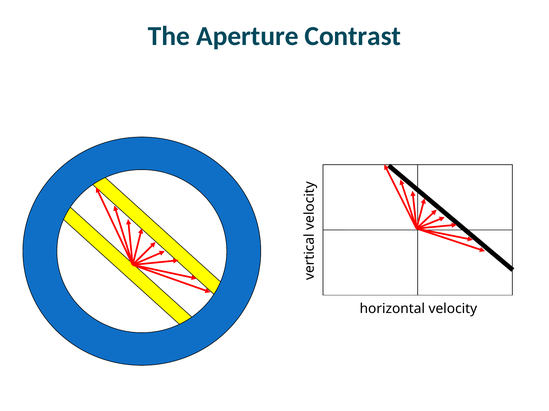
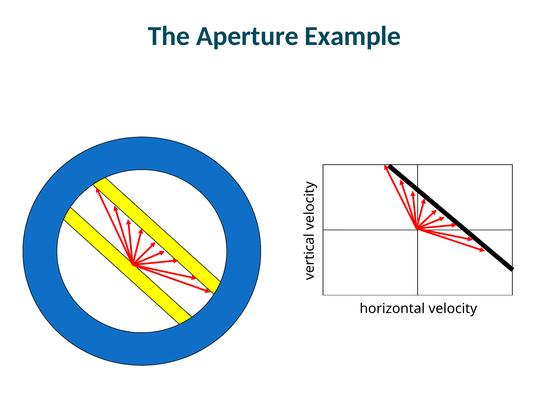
Contrast: Contrast -> Example
